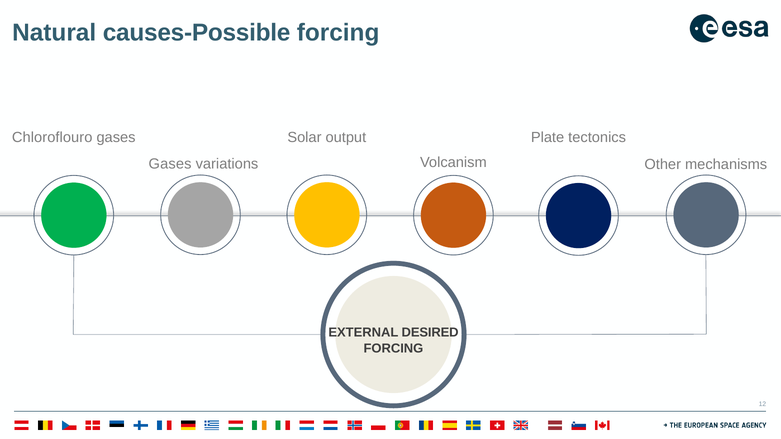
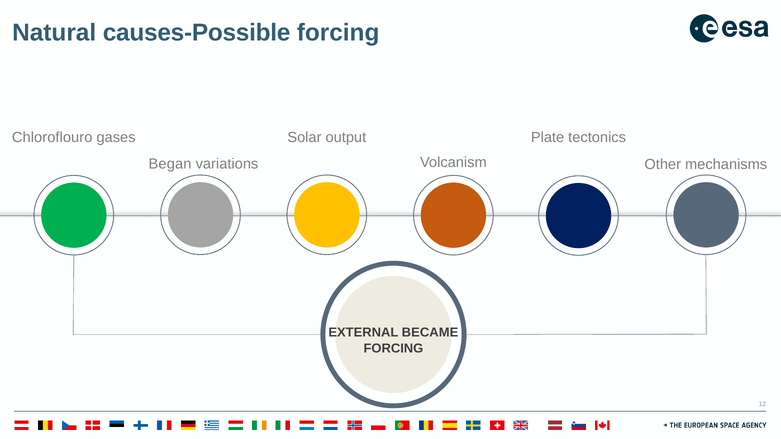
Gases at (170, 164): Gases -> Began
DESIRED: DESIRED -> BECAME
